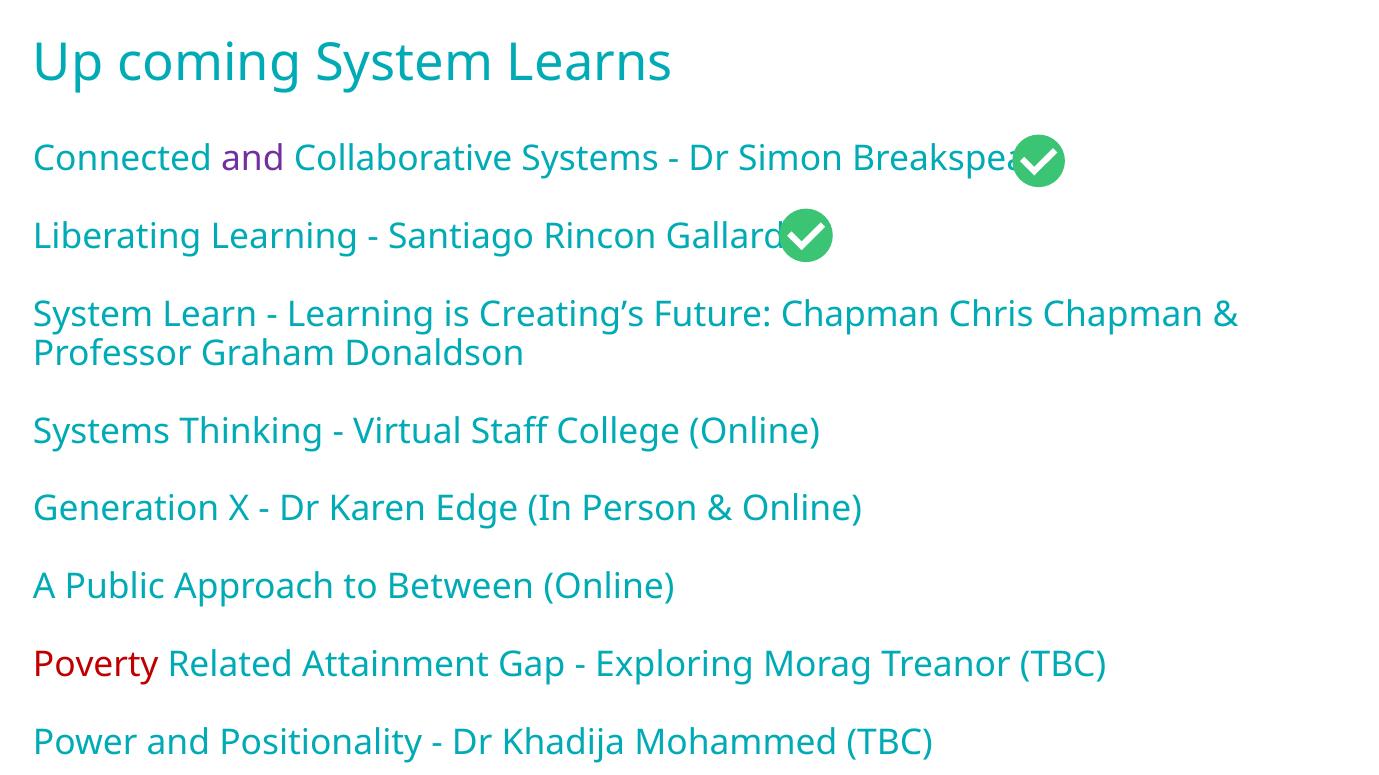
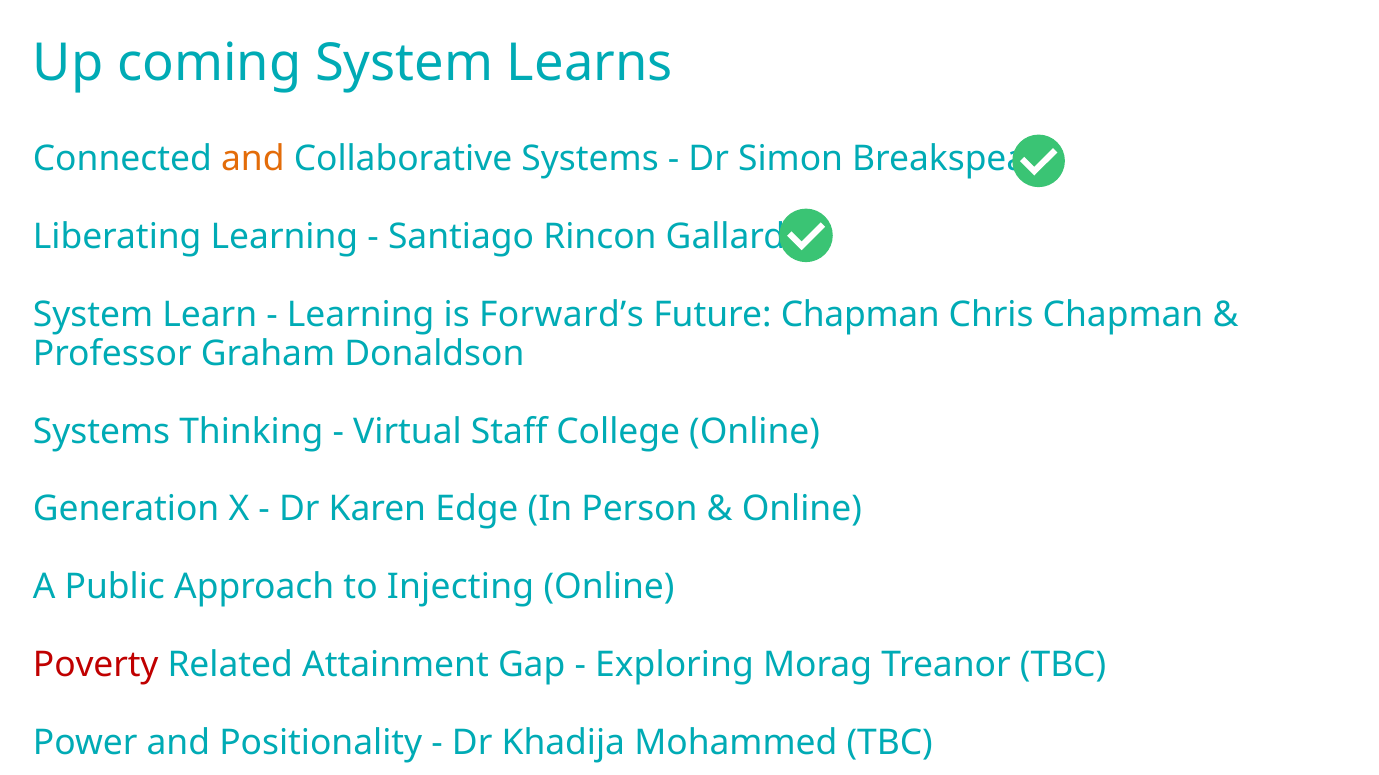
and at (253, 159) colour: purple -> orange
Creating’s: Creating’s -> Forward’s
Between: Between -> Injecting
